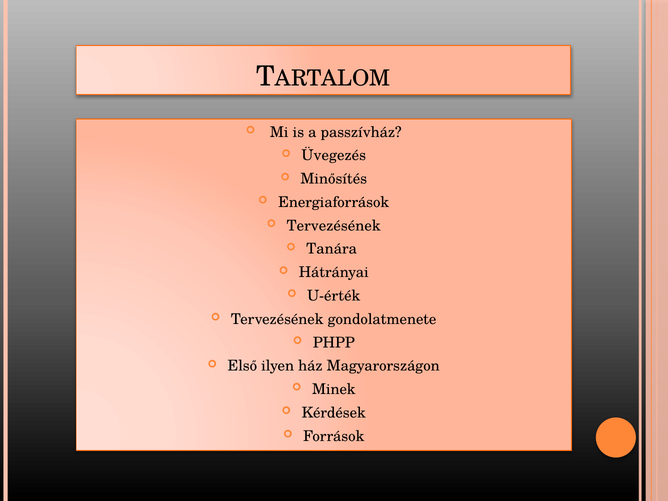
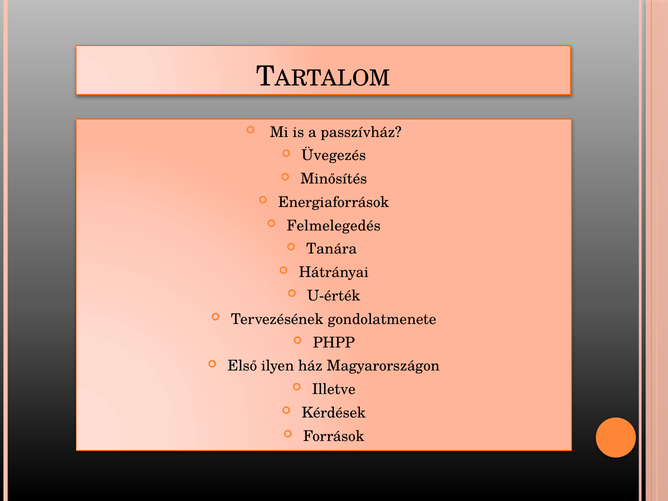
Tervezésének at (334, 226): Tervezésének -> Felmelegedés
Minek: Minek -> Illetve
